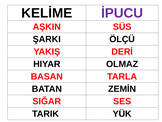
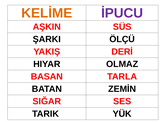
KELİME colour: black -> orange
